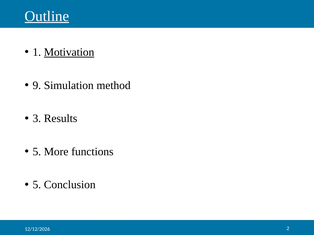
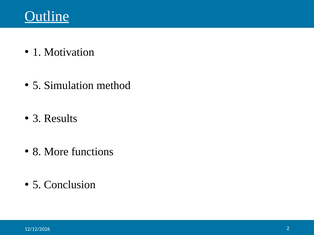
Motivation underline: present -> none
9 at (37, 86): 9 -> 5
5 at (37, 152): 5 -> 8
